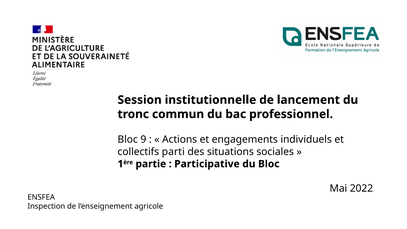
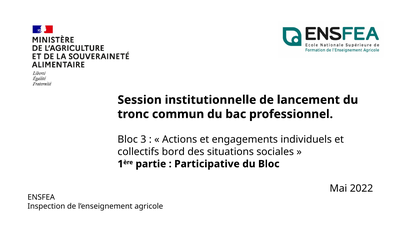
9: 9 -> 3
parti: parti -> bord
